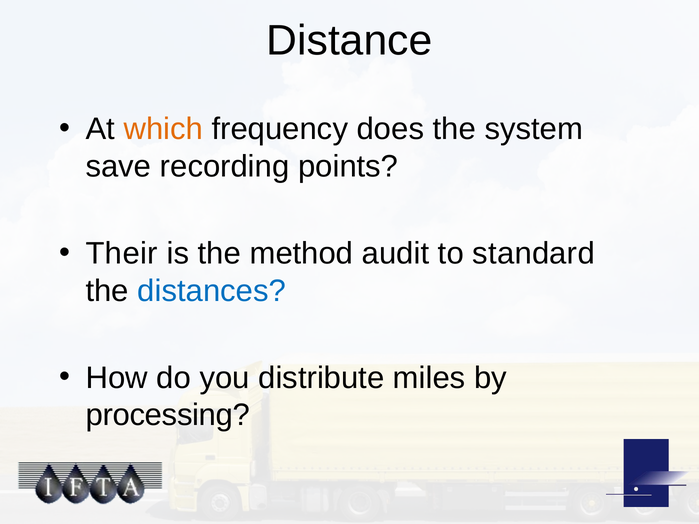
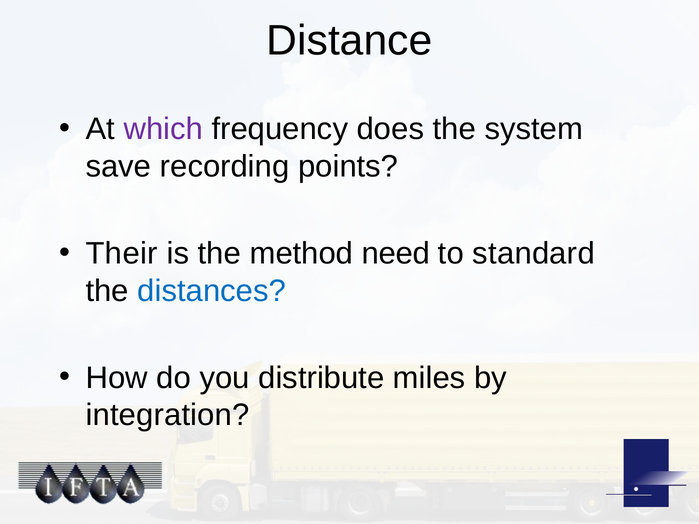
which colour: orange -> purple
audit: audit -> need
processing: processing -> integration
